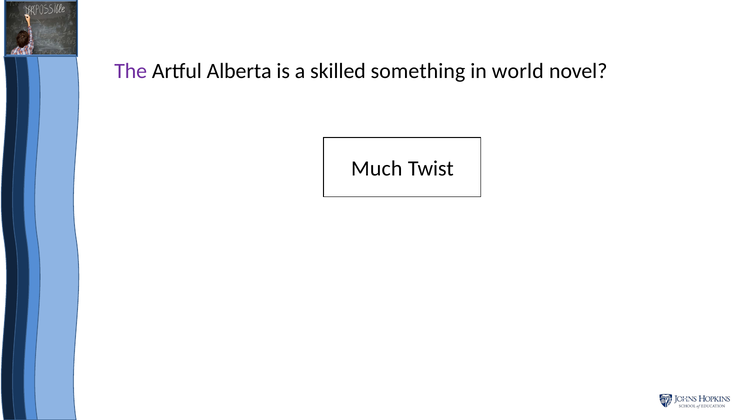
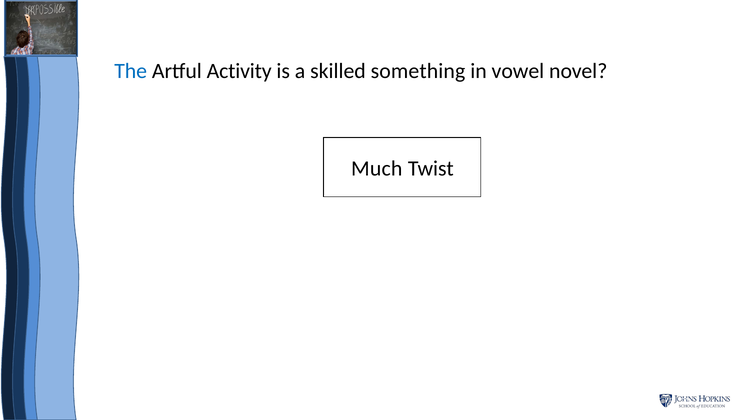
The colour: purple -> blue
Alberta: Alberta -> Activity
world: world -> vowel
